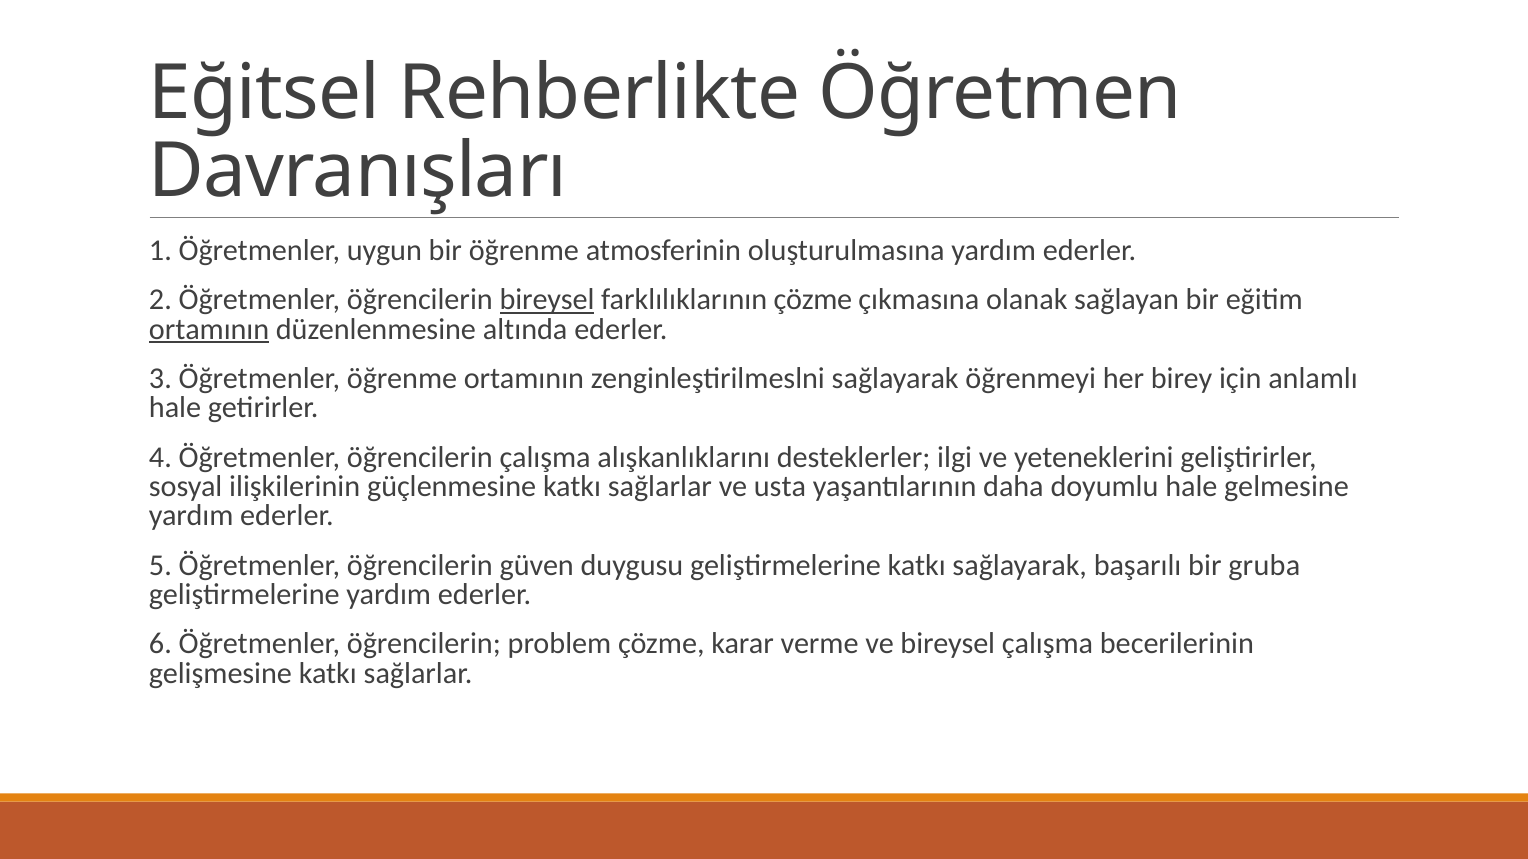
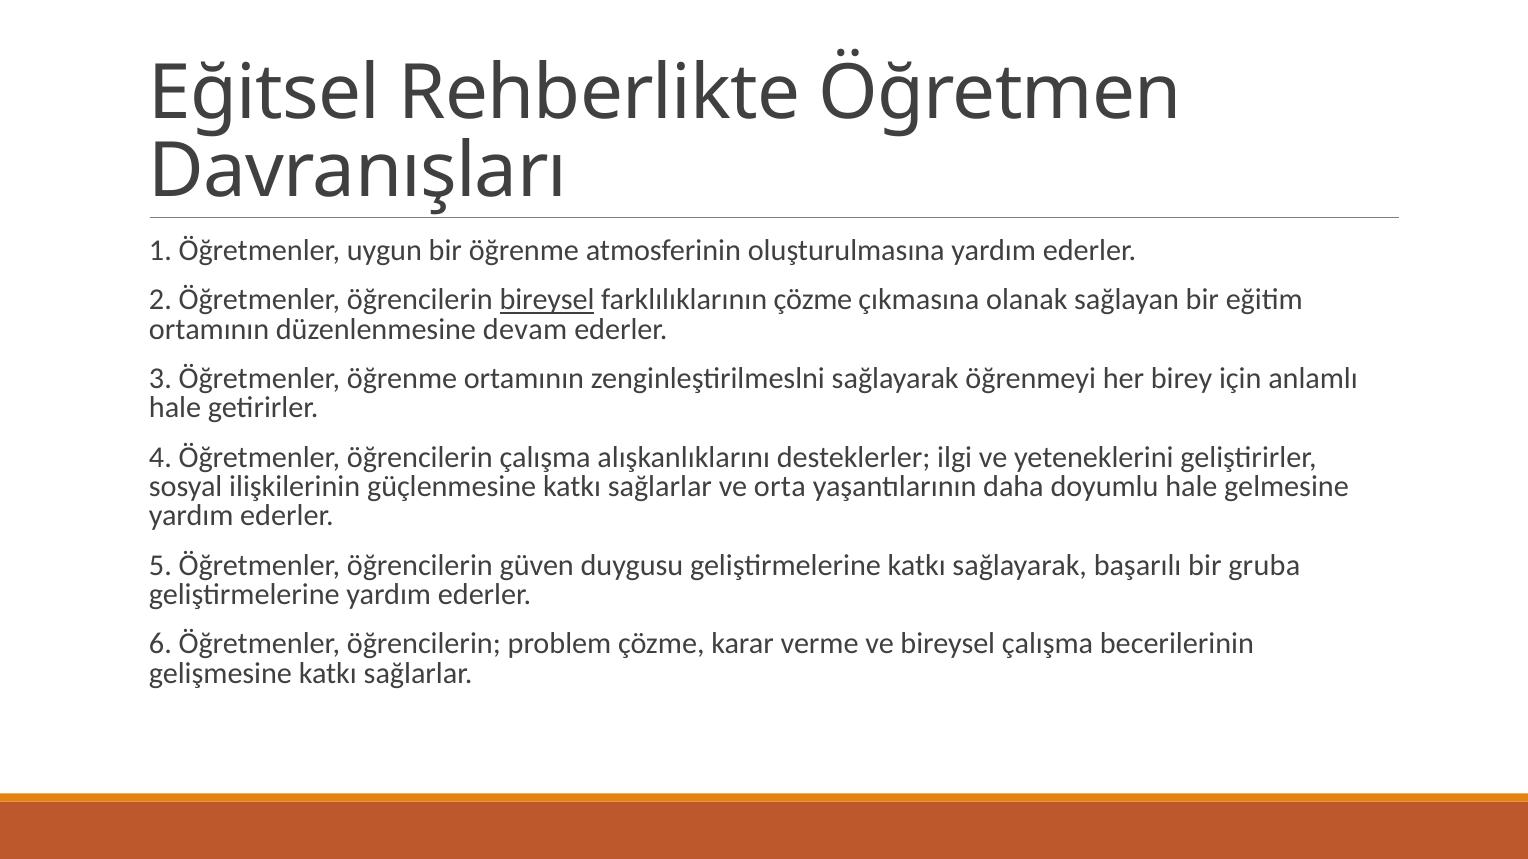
ortamının at (209, 329) underline: present -> none
altında: altında -> devam
usta: usta -> orta
